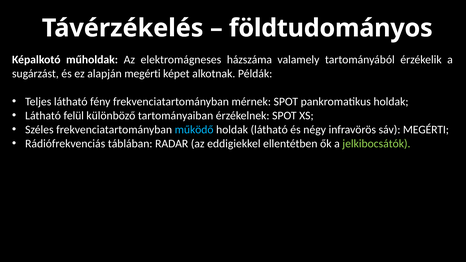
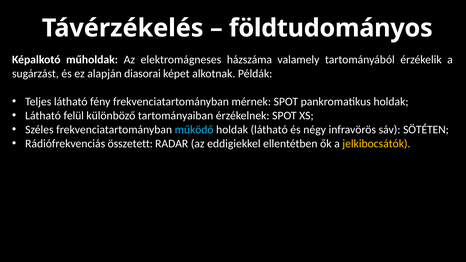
alapján megérti: megérti -> diasorai
sáv MEGÉRTI: MEGÉRTI -> SÖTÉTEN
táblában: táblában -> összetett
jelkibocsátók colour: light green -> yellow
